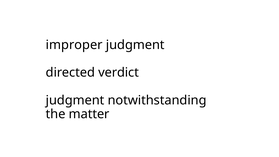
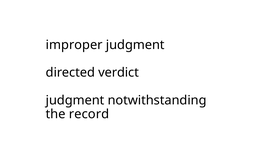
matter: matter -> record
